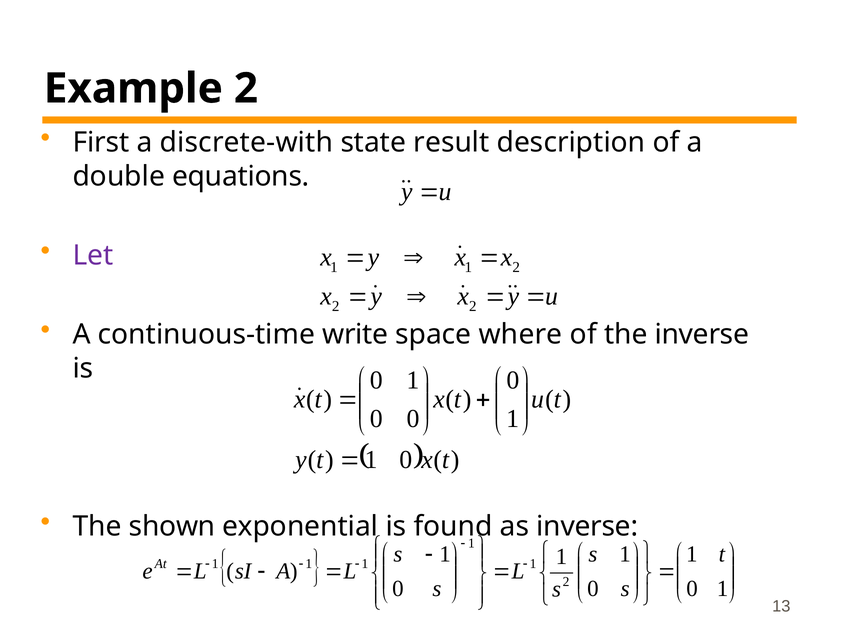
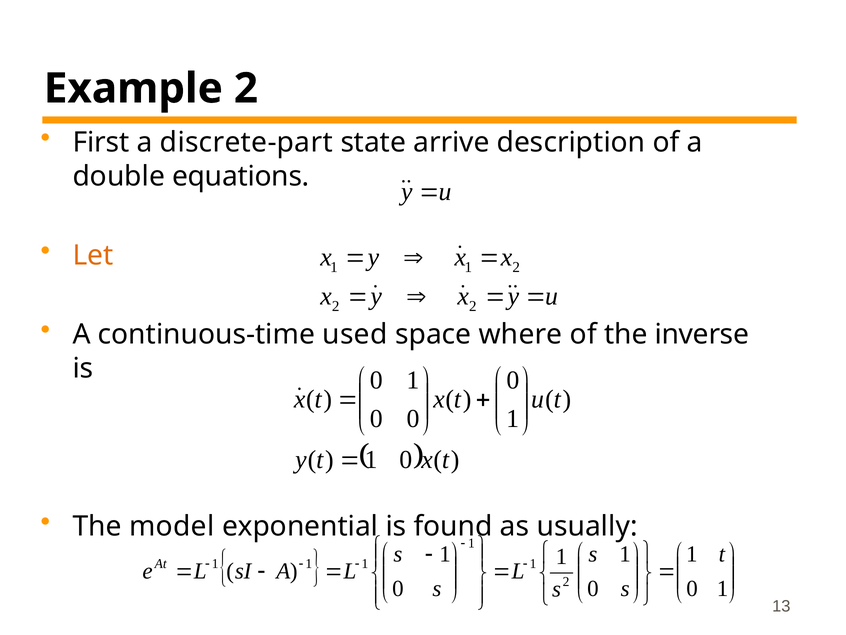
discrete-with: discrete-with -> discrete-part
result: result -> arrive
Let colour: purple -> orange
write: write -> used
shown: shown -> model
as inverse: inverse -> usually
